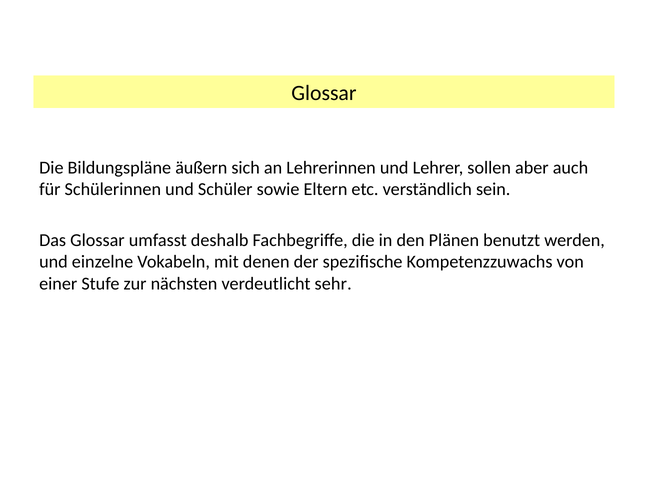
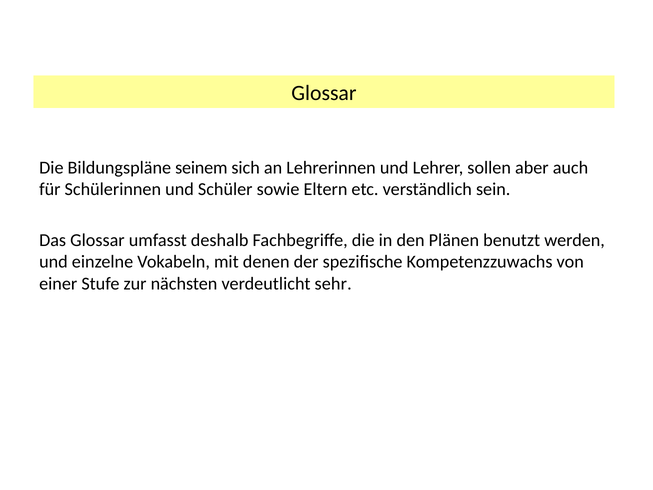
äußern: äußern -> seinem
